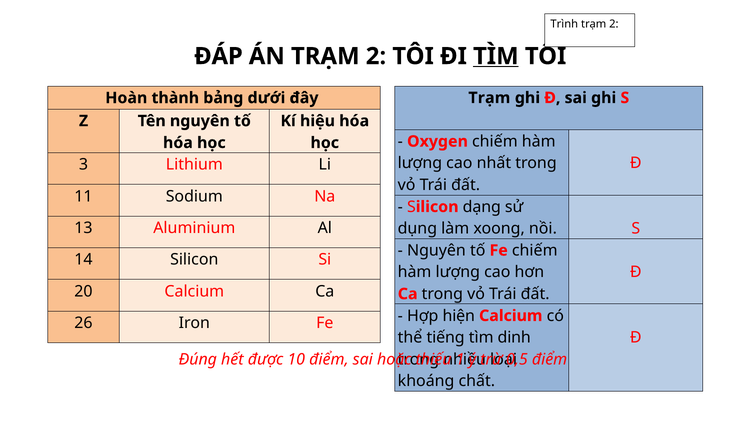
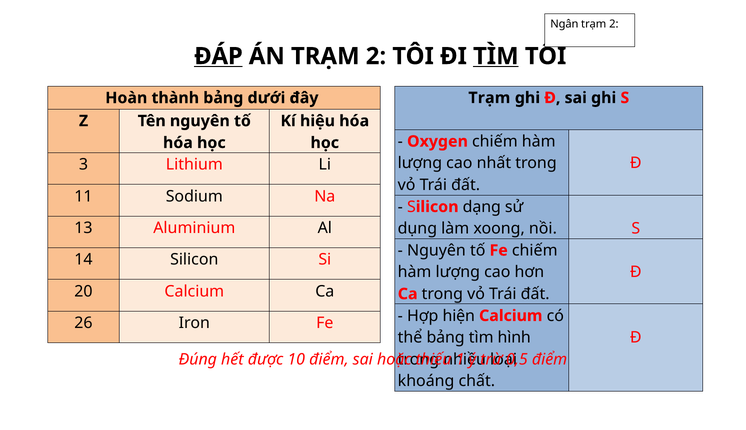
Trình: Trình -> Ngân
ĐÁP underline: none -> present
thể tiếng: tiếng -> bảng
dinh: dinh -> hình
